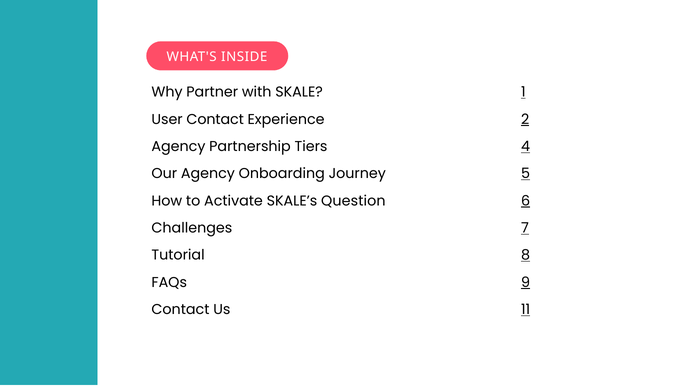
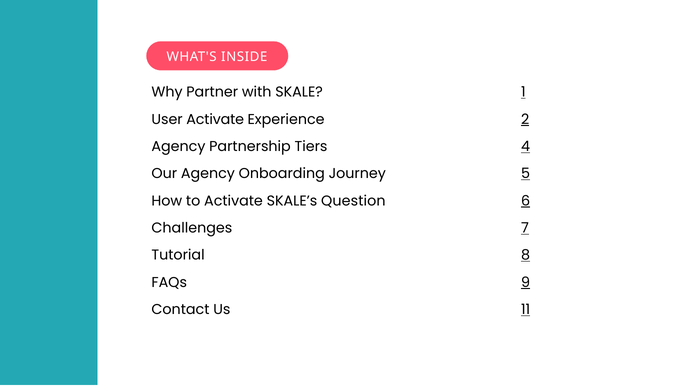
User Contact: Contact -> Activate
